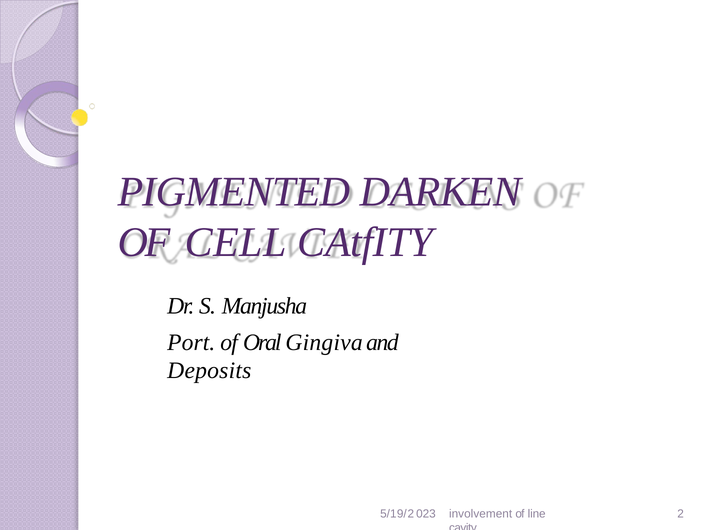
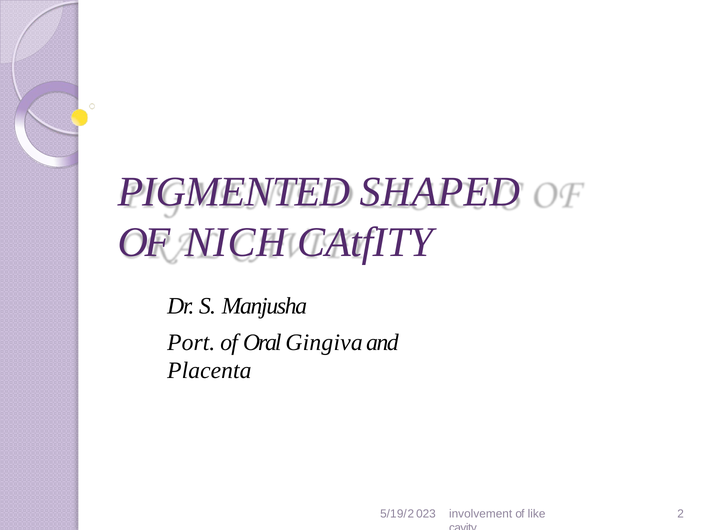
DARKEN: DARKEN -> SHAPED
CELL: CELL -> NICH
Deposits: Deposits -> Placenta
line: line -> like
